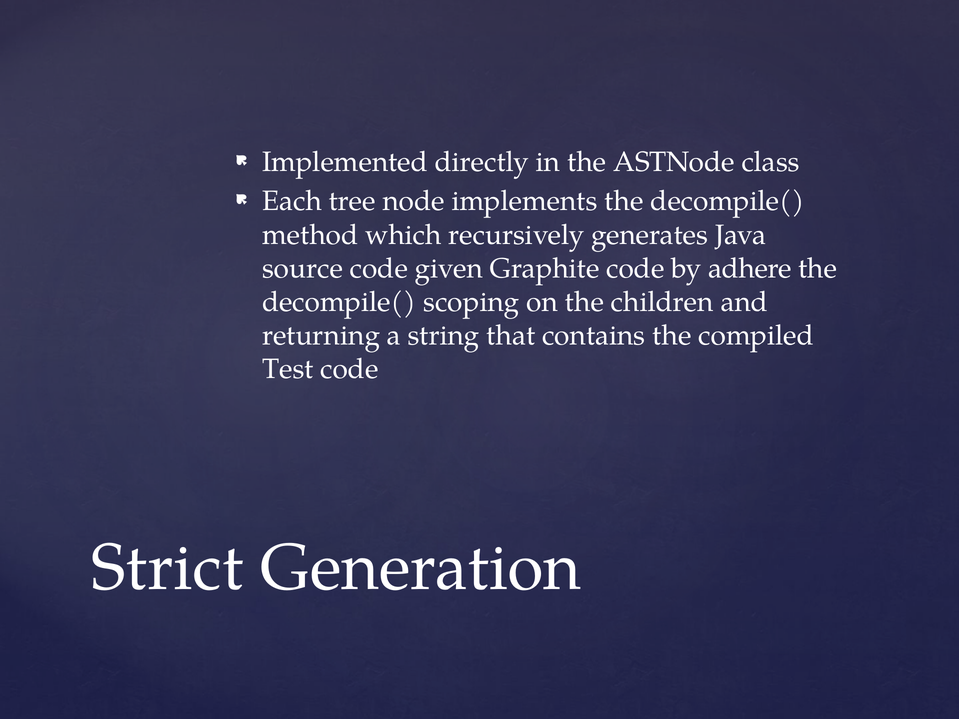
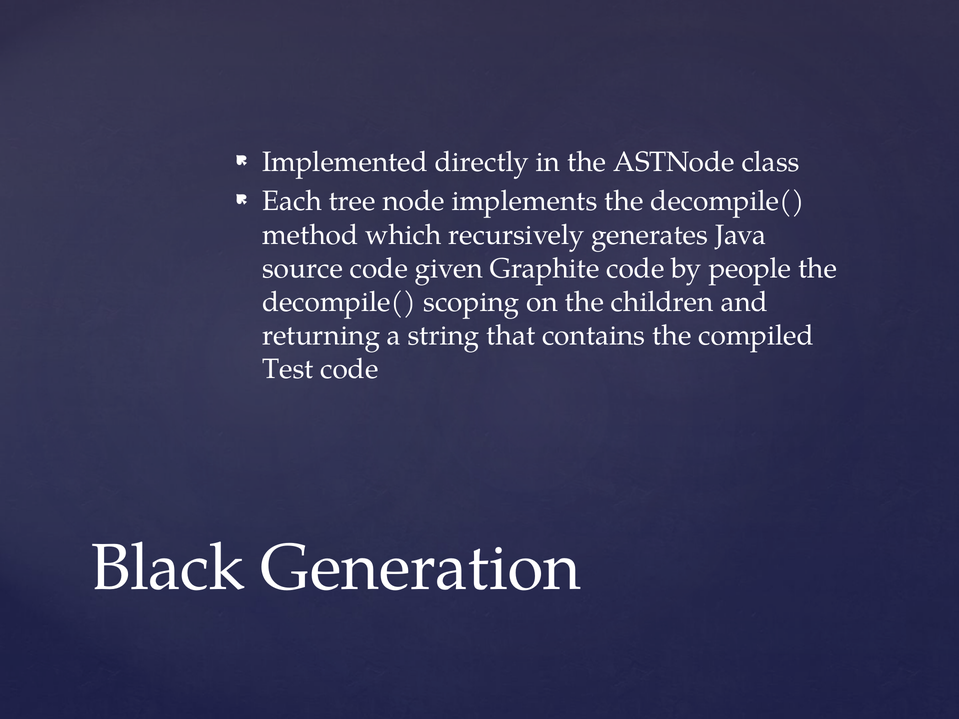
adhere: adhere -> people
Strict: Strict -> Black
